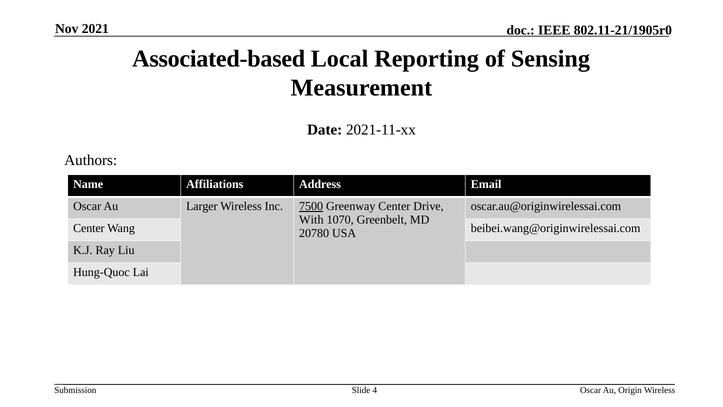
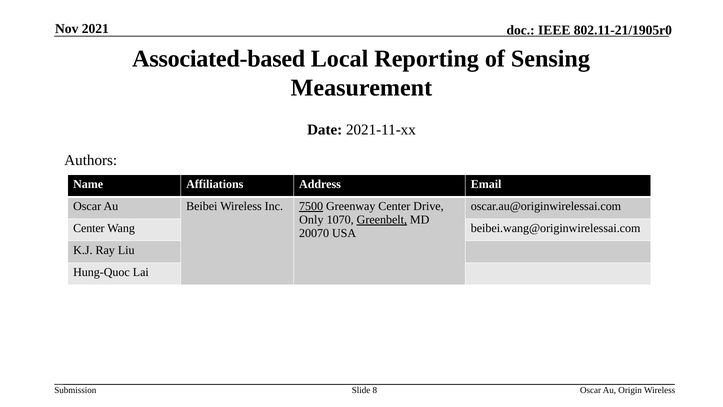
Larger: Larger -> Beibei
With: With -> Only
Greenbelt underline: none -> present
20780: 20780 -> 20070
4: 4 -> 8
